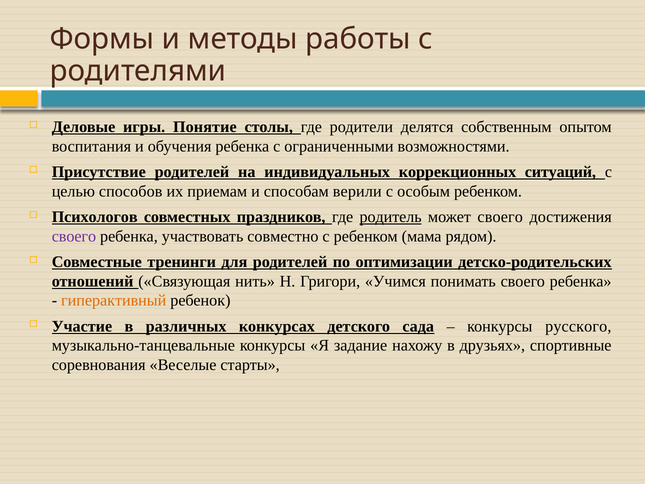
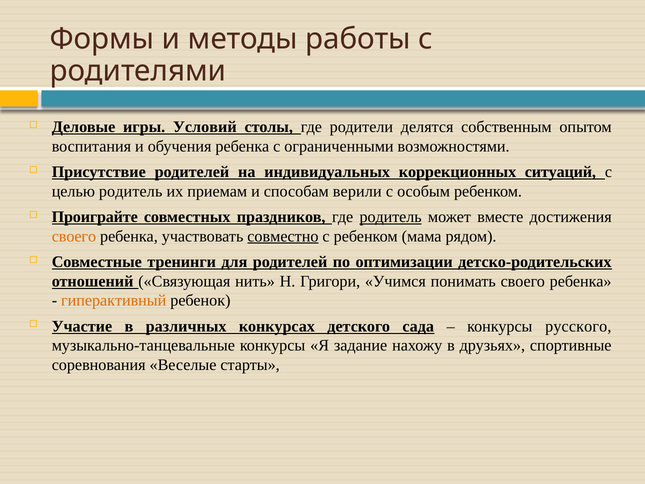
Понятие: Понятие -> Условий
целью способов: способов -> родитель
Психологов: Психологов -> Проиграйте
может своего: своего -> вместе
своего at (74, 236) colour: purple -> orange
совместно underline: none -> present
